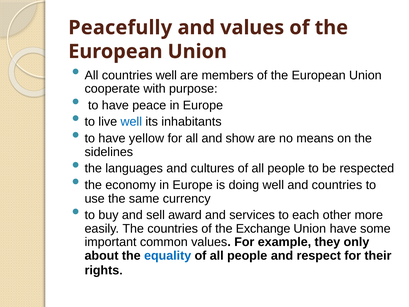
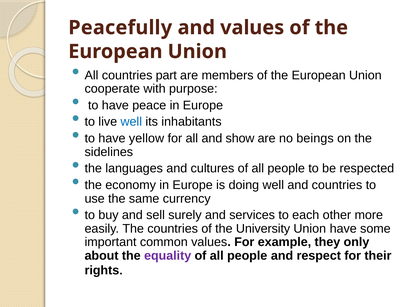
countries well: well -> part
means: means -> beings
award: award -> surely
Exchange: Exchange -> University
equality colour: blue -> purple
